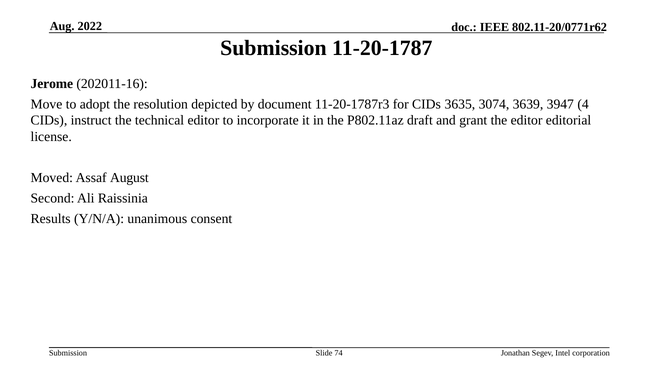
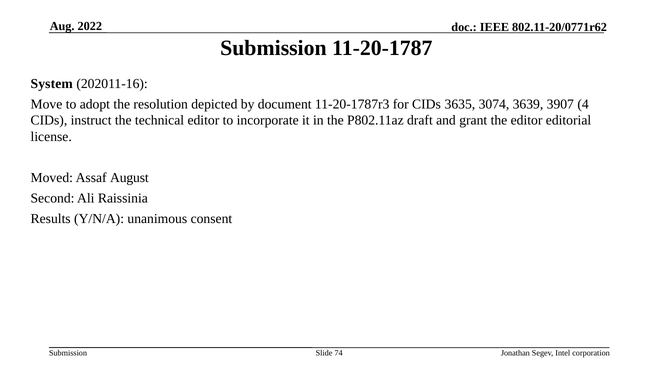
Jerome: Jerome -> System
3947: 3947 -> 3907
